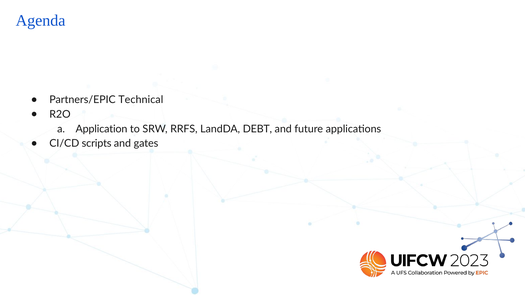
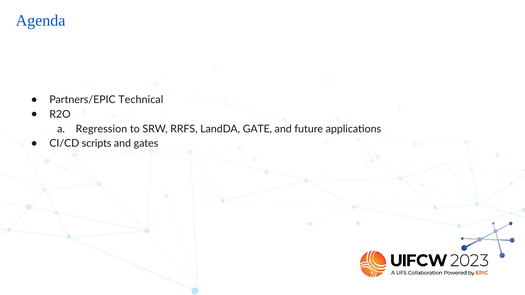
Application: Application -> Regression
DEBT: DEBT -> GATE
